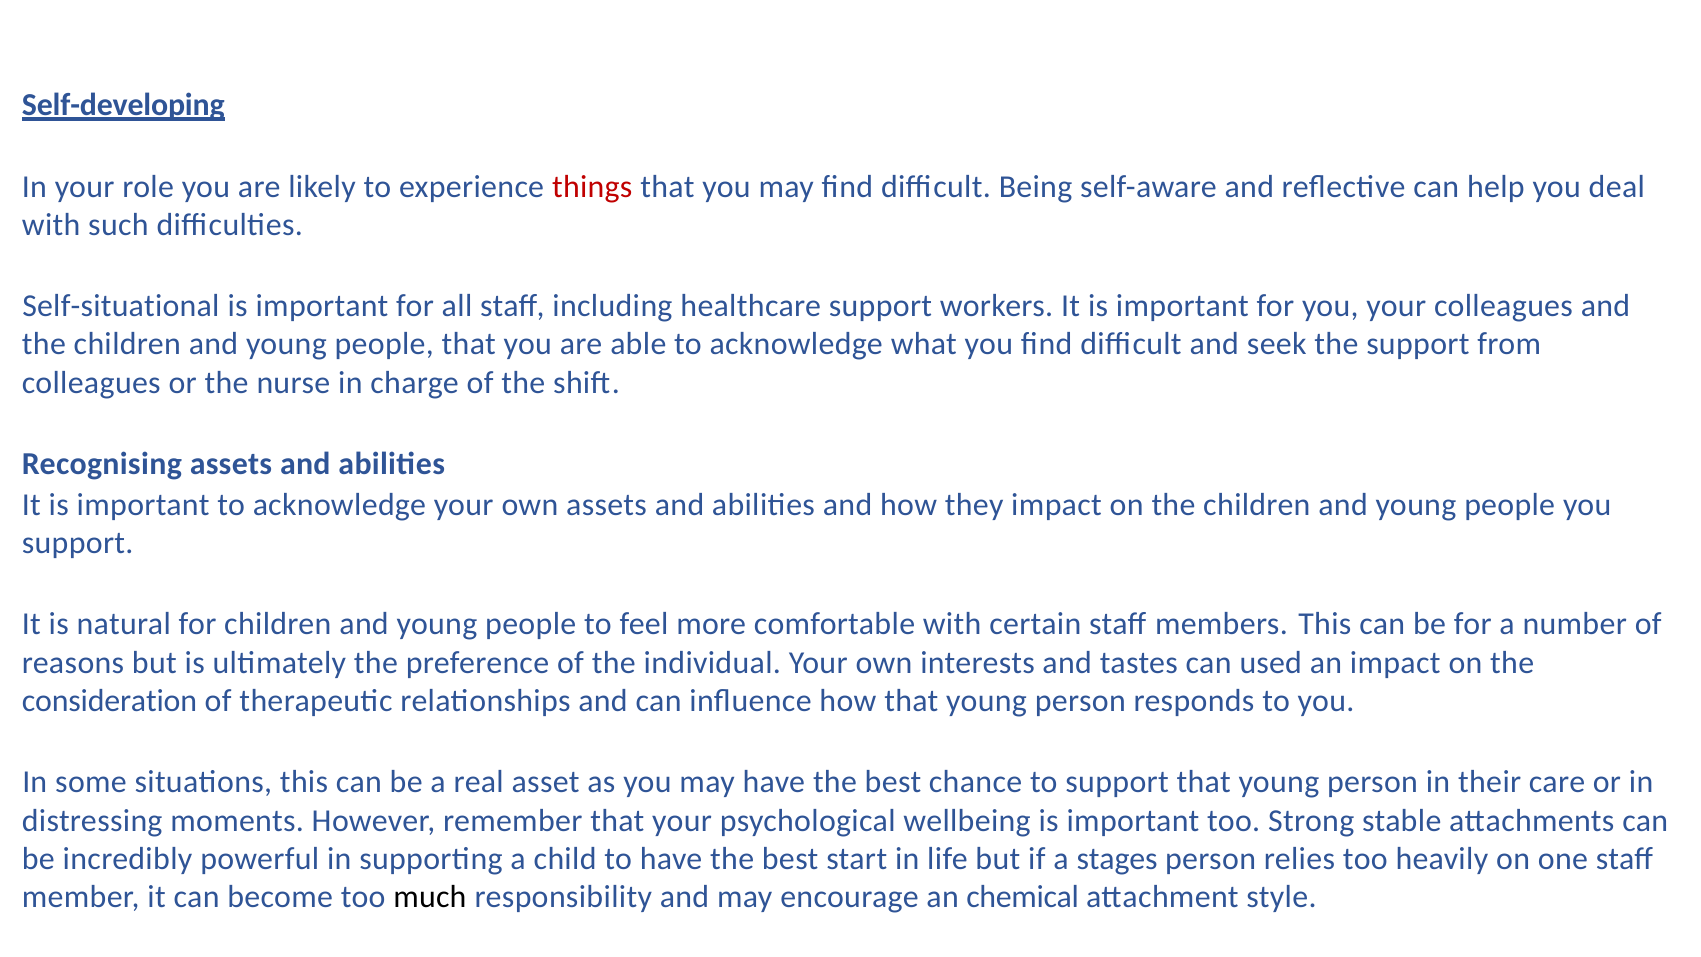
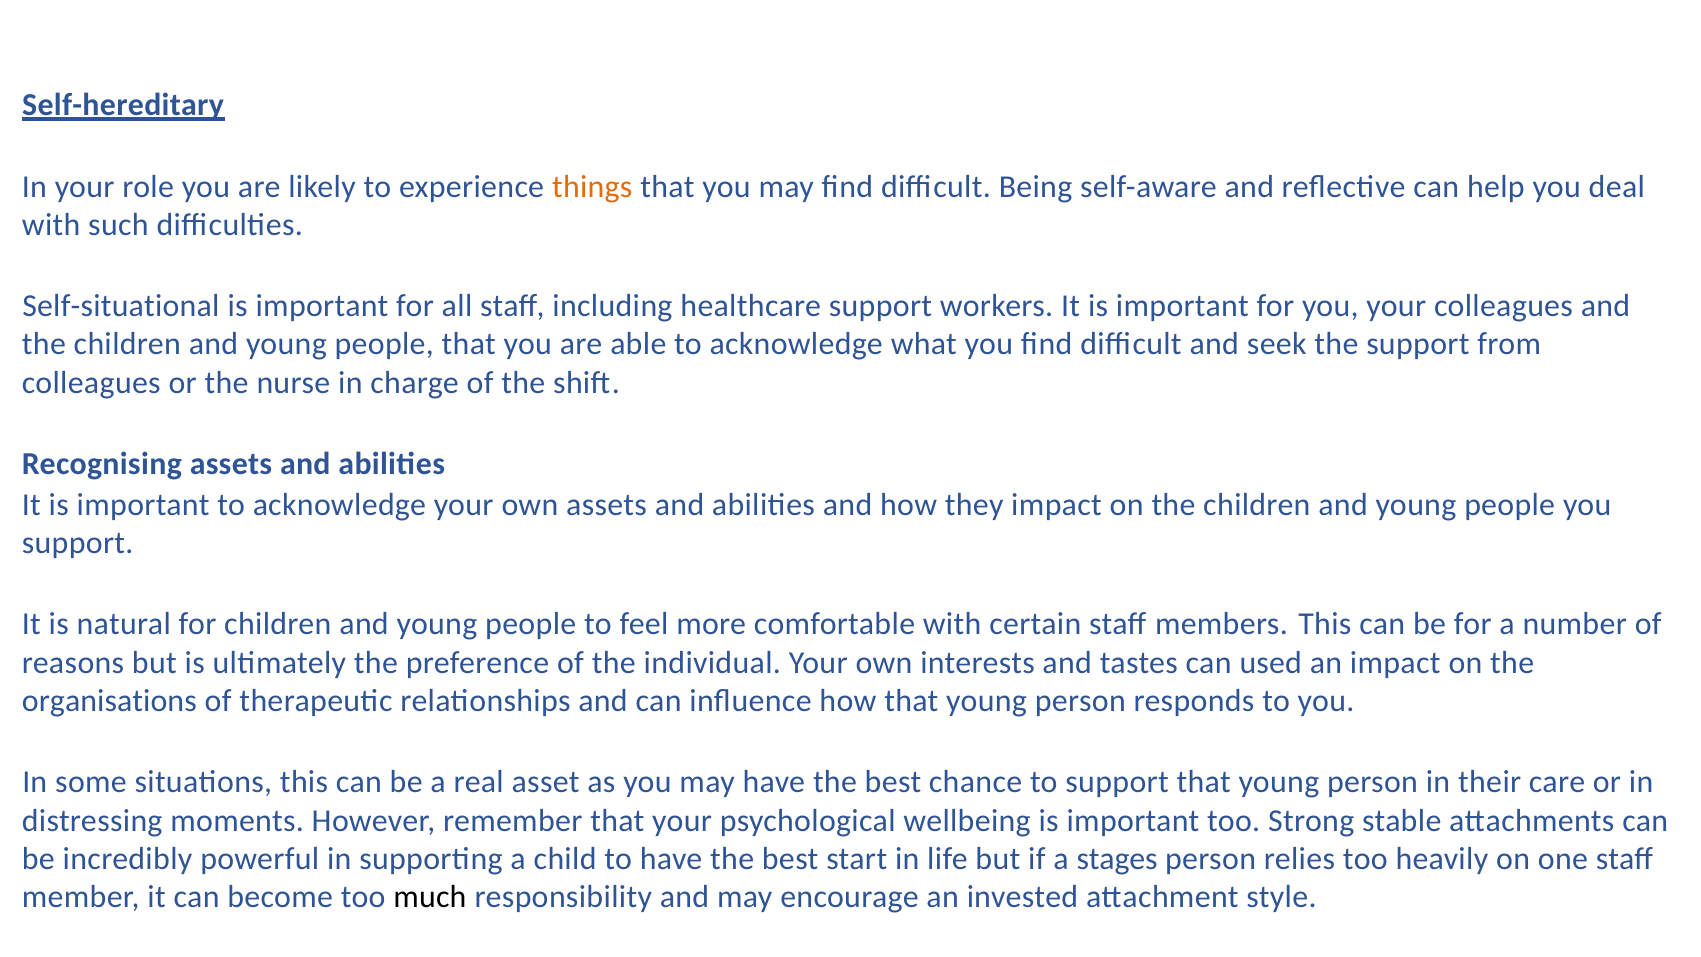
Self-developing: Self-developing -> Self-hereditary
things colour: red -> orange
consideration: consideration -> organisations
chemical: chemical -> invested
